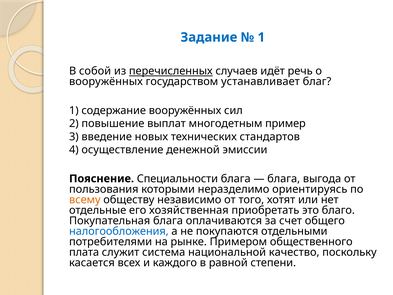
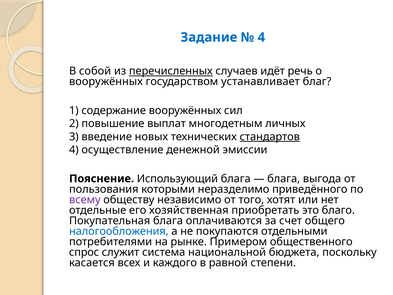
1 at (261, 37): 1 -> 4
пример: пример -> личных
стандартов underline: none -> present
Специальности: Специальности -> Использующий
ориентируясь: ориентируясь -> приведённого
всему colour: orange -> purple
плата: плата -> спрос
качество: качество -> бюджета
